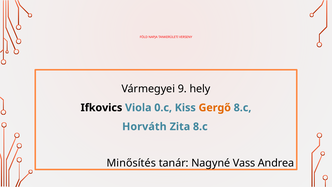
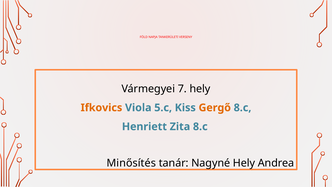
9: 9 -> 7
Ifkovics colour: black -> orange
0.c: 0.c -> 5.c
Horváth: Horváth -> Henriett
Nagyné Vass: Vass -> Hely
